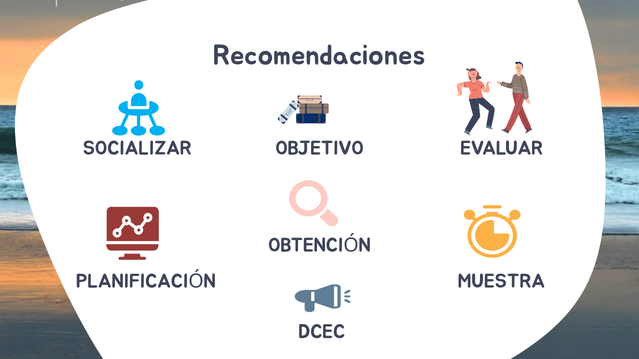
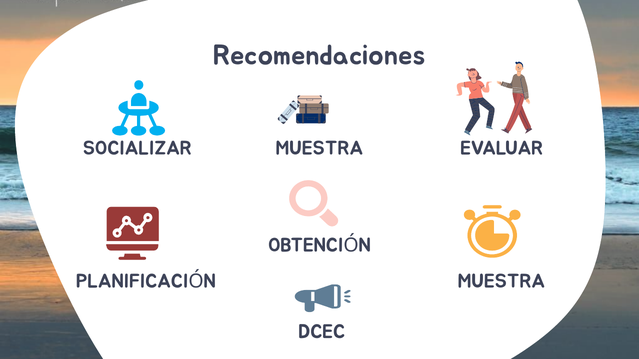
SOCIALIZAR OBJETIVO: OBJETIVO -> MUESTRA
